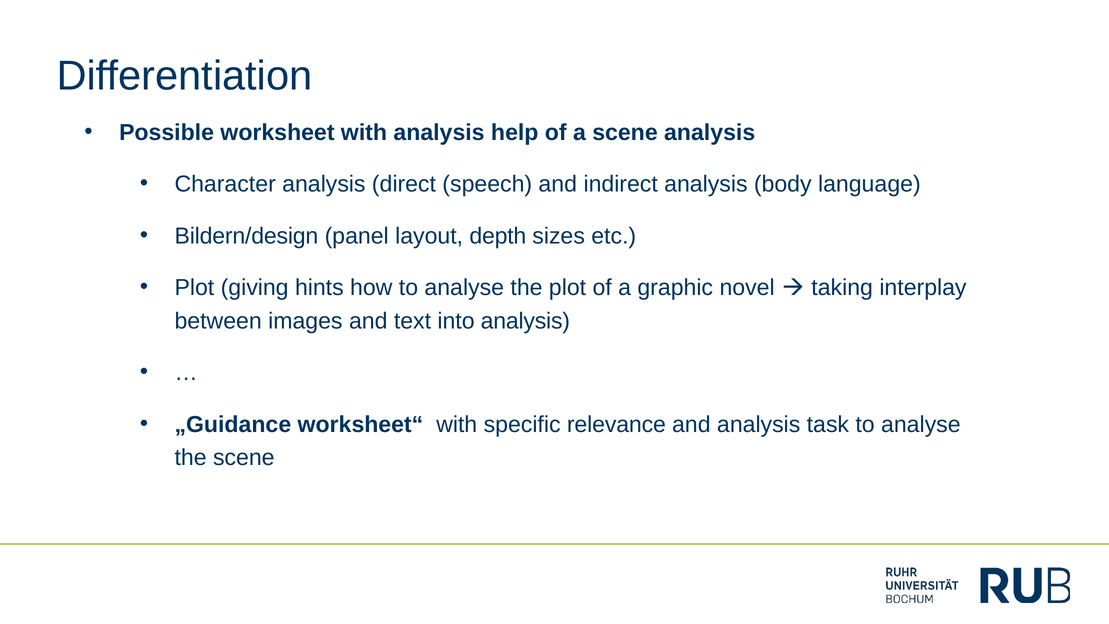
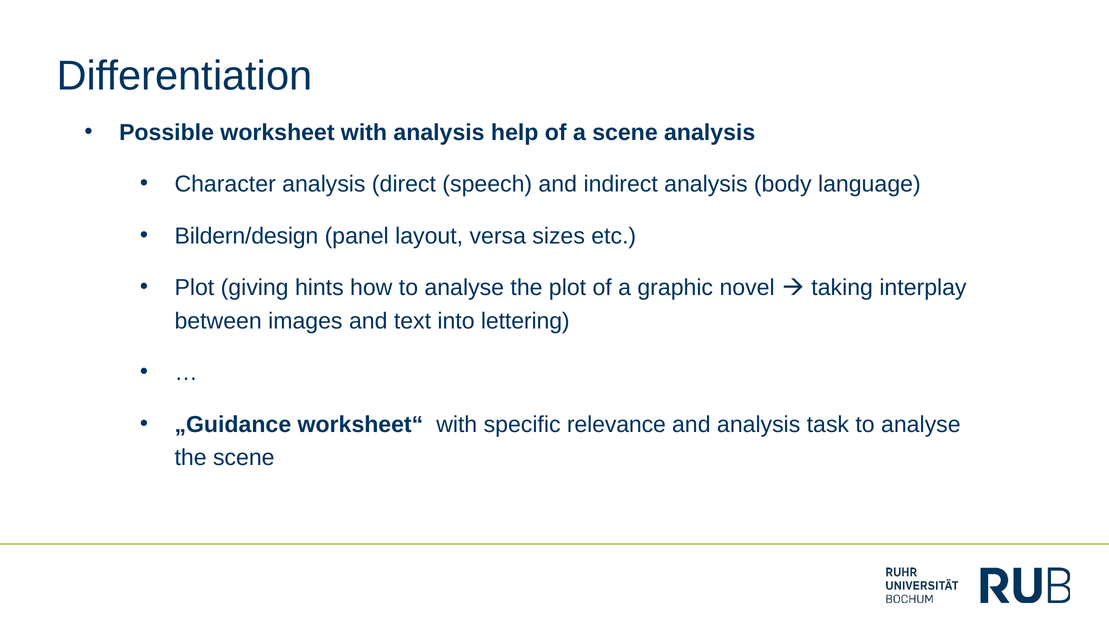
depth: depth -> versa
into analysis: analysis -> lettering
